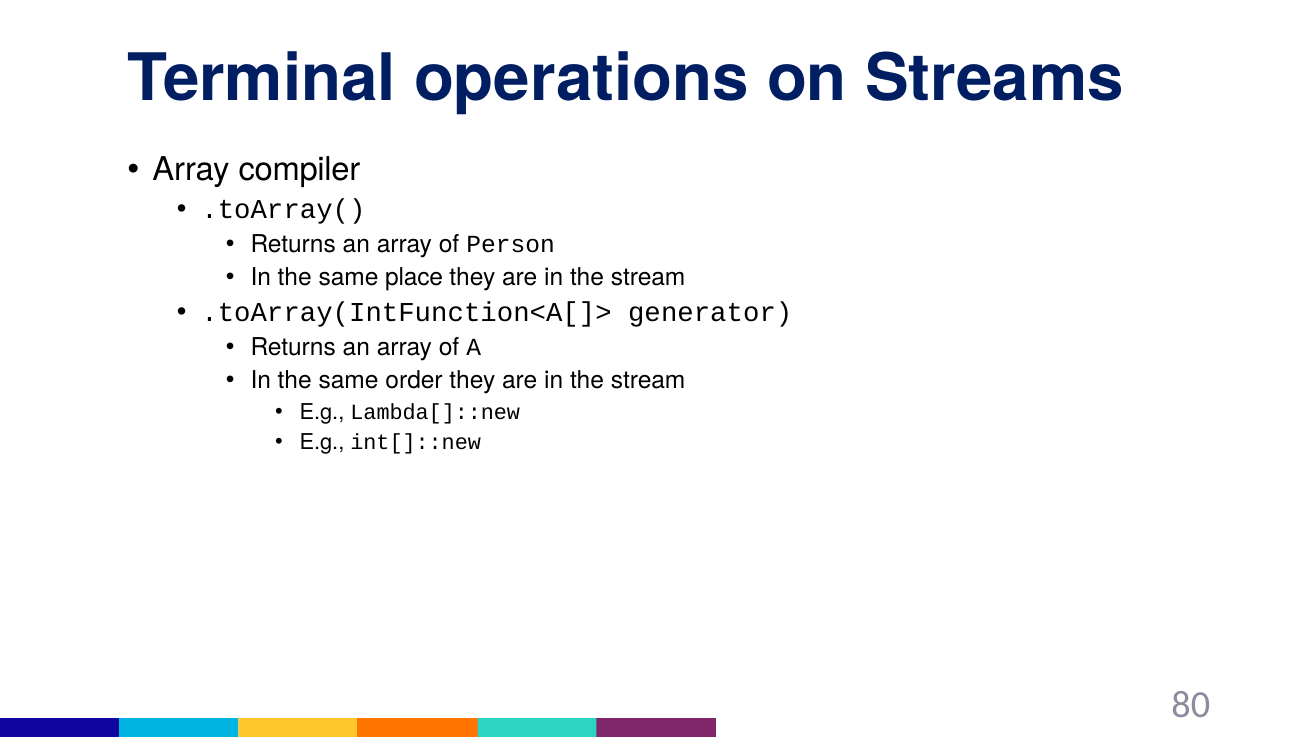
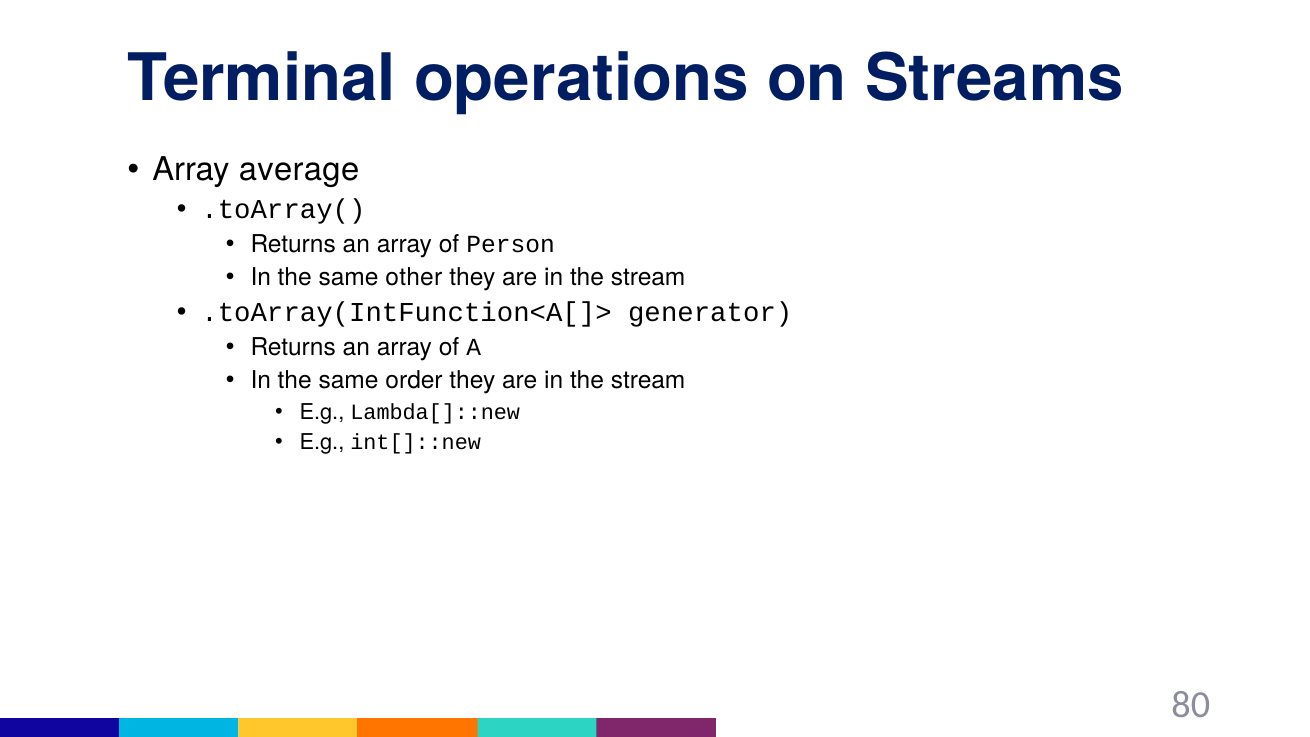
compiler: compiler -> average
place: place -> other
